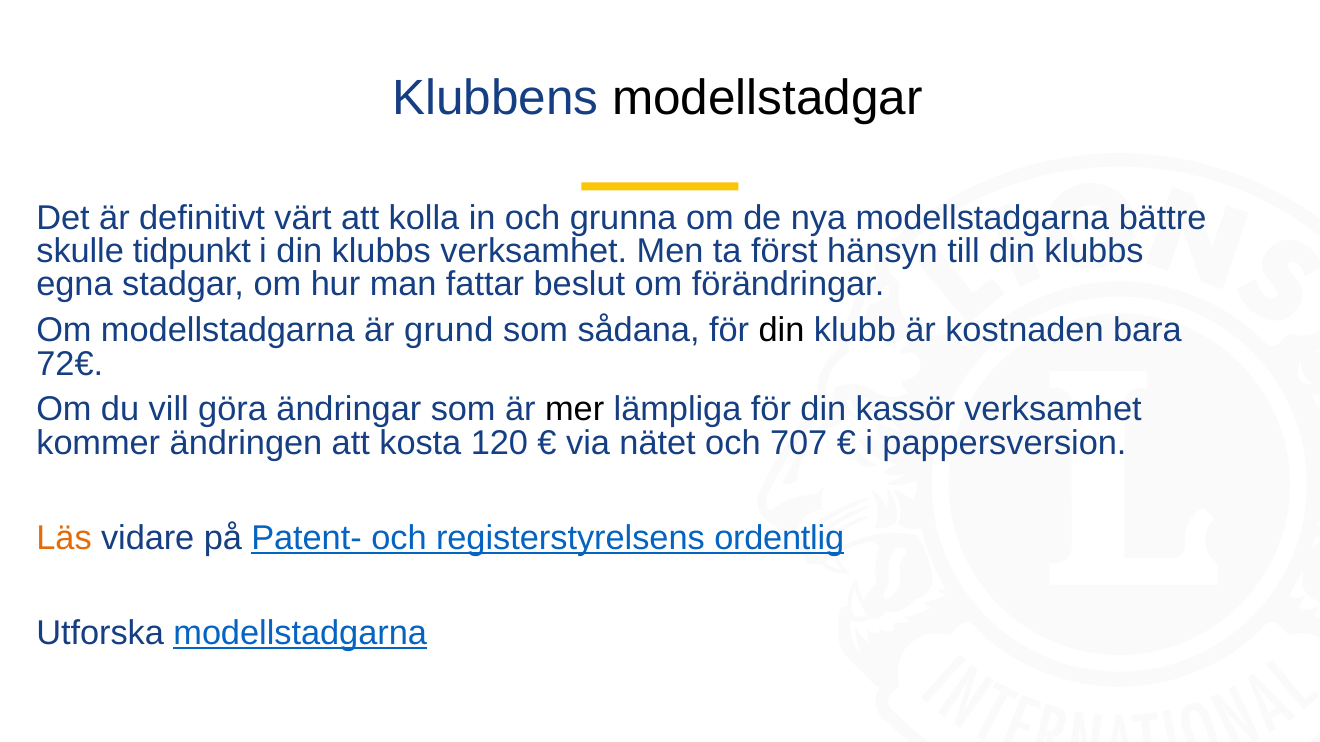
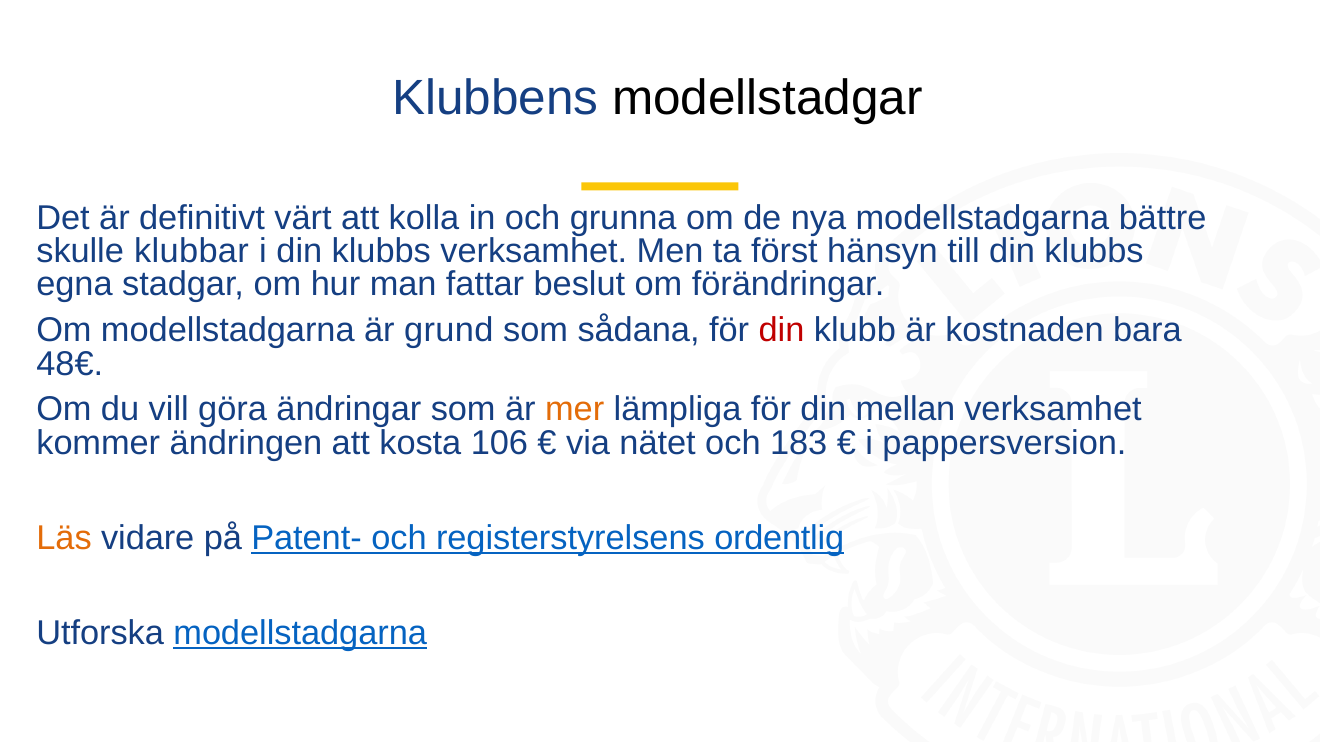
tidpunkt: tidpunkt -> klubbar
din at (781, 331) colour: black -> red
72€: 72€ -> 48€
mer colour: black -> orange
kassör: kassör -> mellan
120: 120 -> 106
707: 707 -> 183
